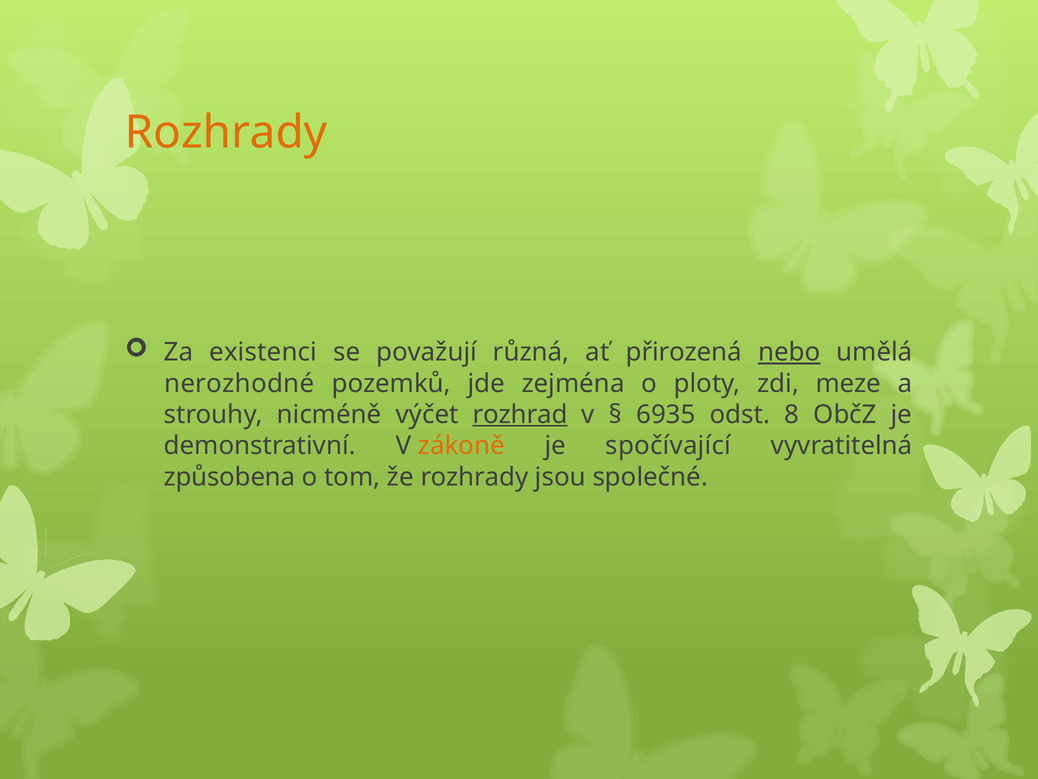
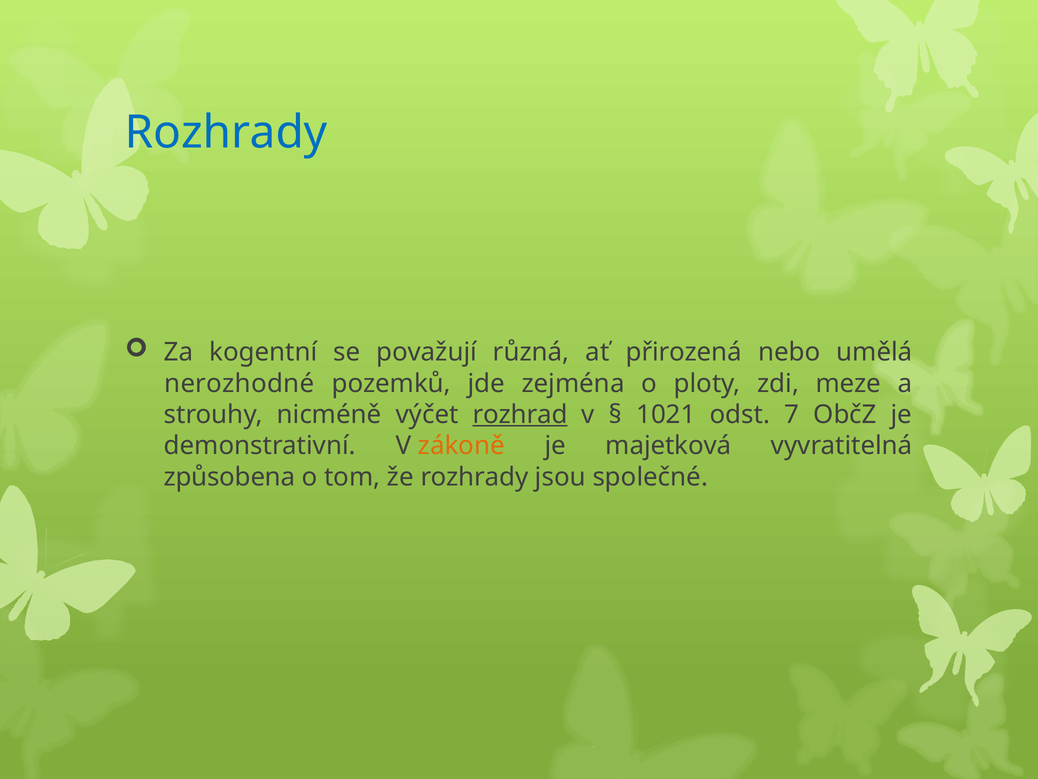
Rozhrady at (226, 132) colour: orange -> blue
existenci: existenci -> kogentní
nebo underline: present -> none
6935: 6935 -> 1021
8: 8 -> 7
spočívající: spočívající -> majetková
